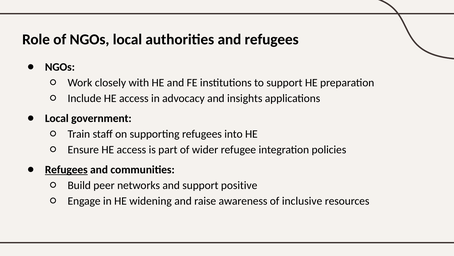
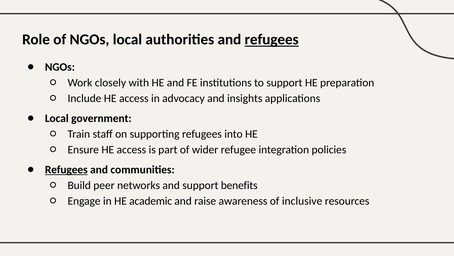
refugees at (272, 39) underline: none -> present
positive: positive -> benefits
widening: widening -> academic
